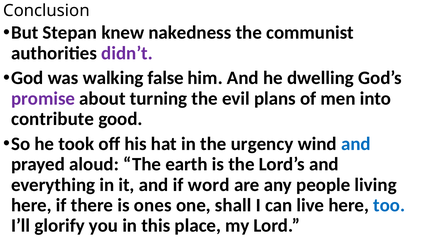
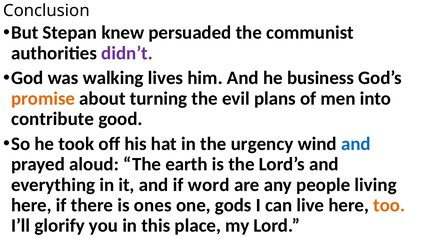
nakedness: nakedness -> persuaded
false: false -> lives
dwelling: dwelling -> business
promise colour: purple -> orange
shall: shall -> gods
too colour: blue -> orange
